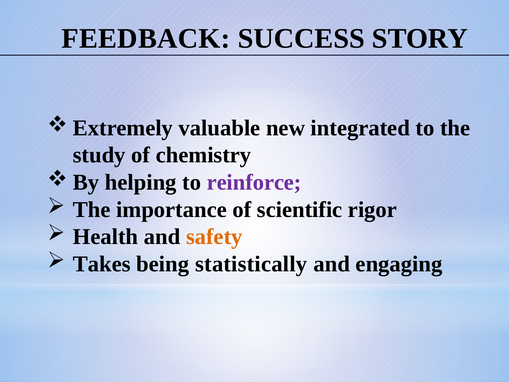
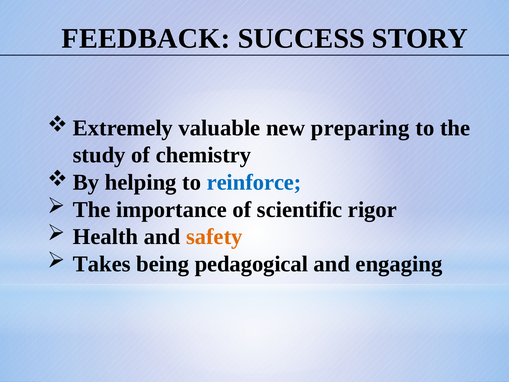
integrated: integrated -> preparing
reinforce colour: purple -> blue
statistically: statistically -> pedagogical
